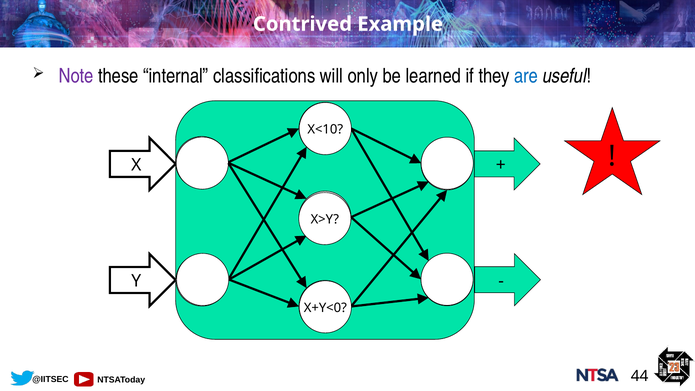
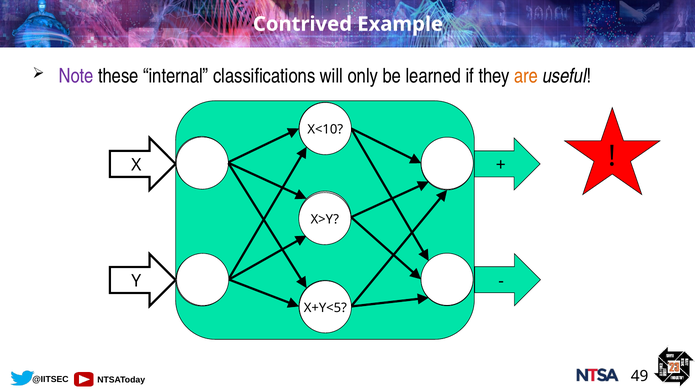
are colour: blue -> orange
X+Y<0: X+Y<0 -> X+Y<5
44: 44 -> 49
